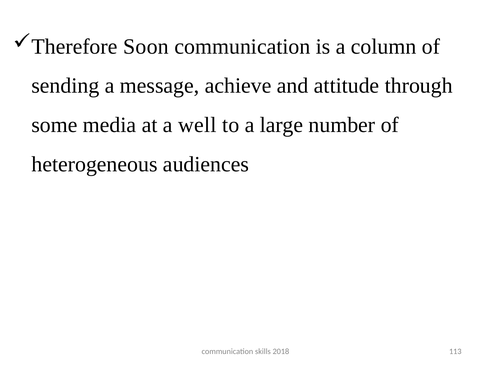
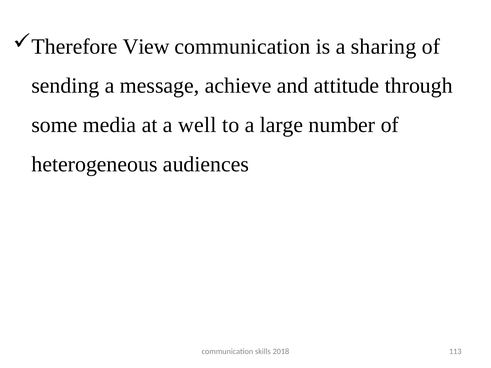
Soon: Soon -> View
column: column -> sharing
